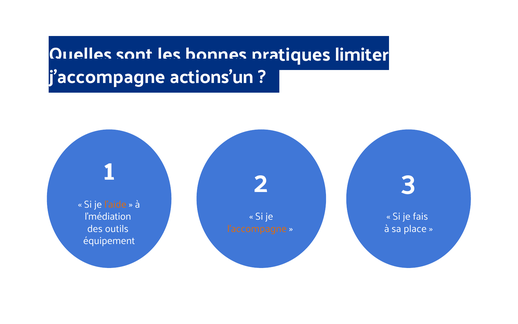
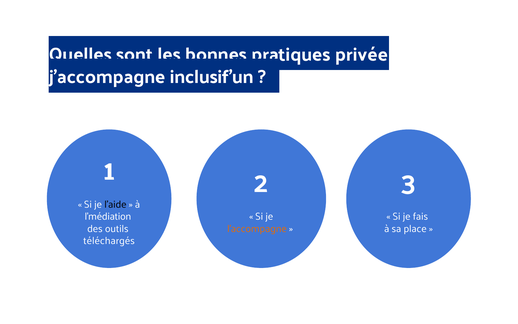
limiter: limiter -> privée
actions’un: actions’un -> inclusif’un
l’aide colour: orange -> black
équipement: équipement -> téléchargés
